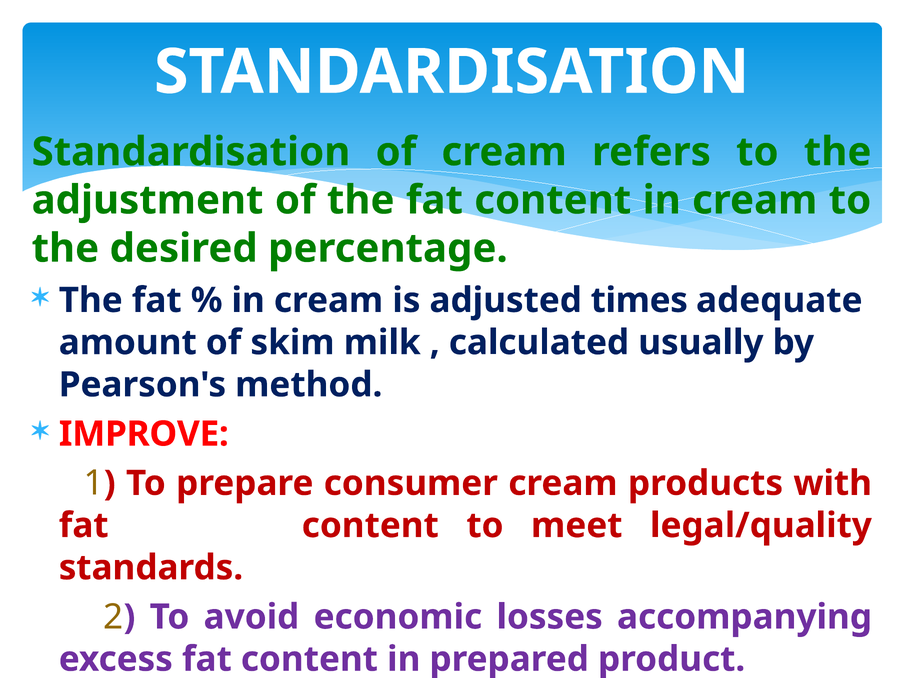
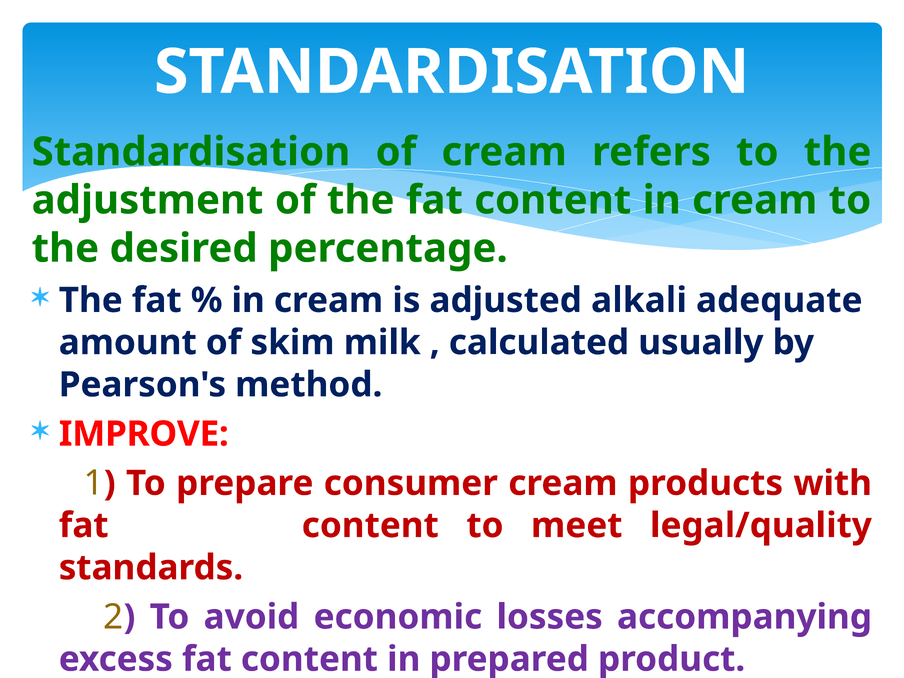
times: times -> alkali
